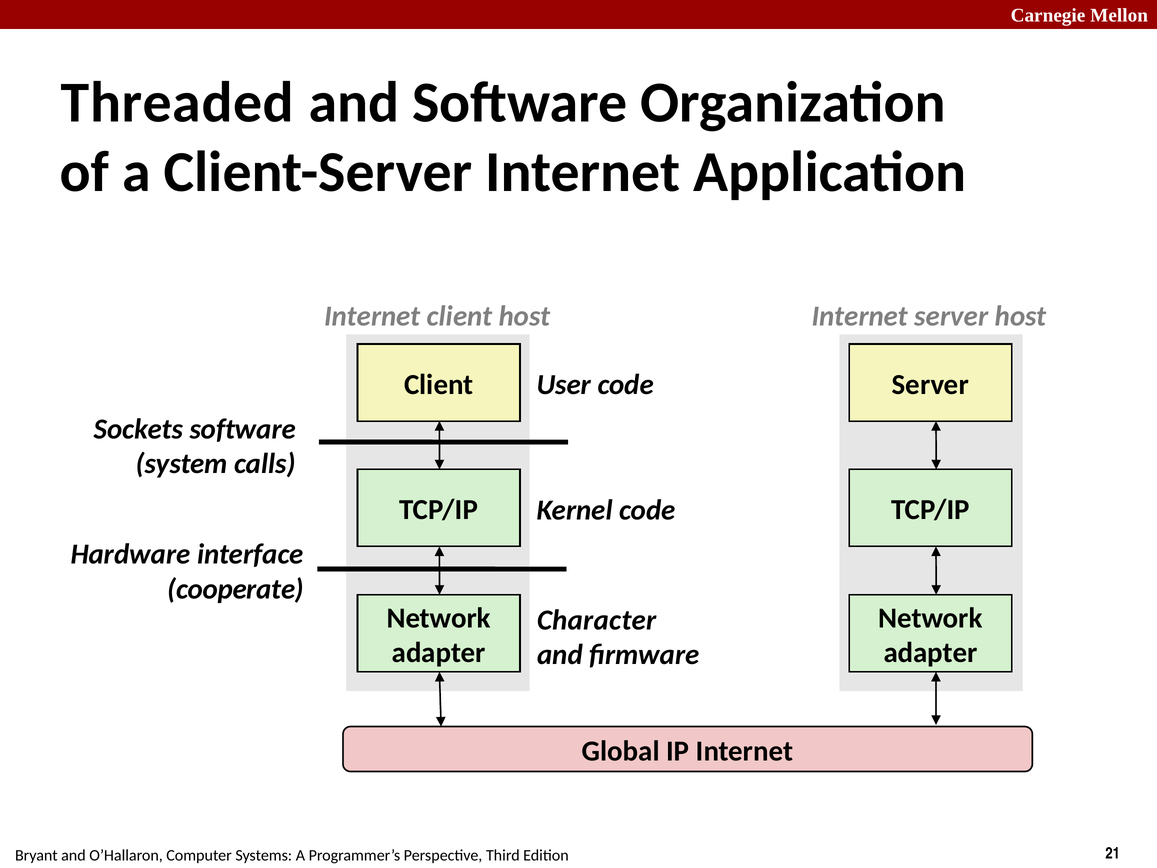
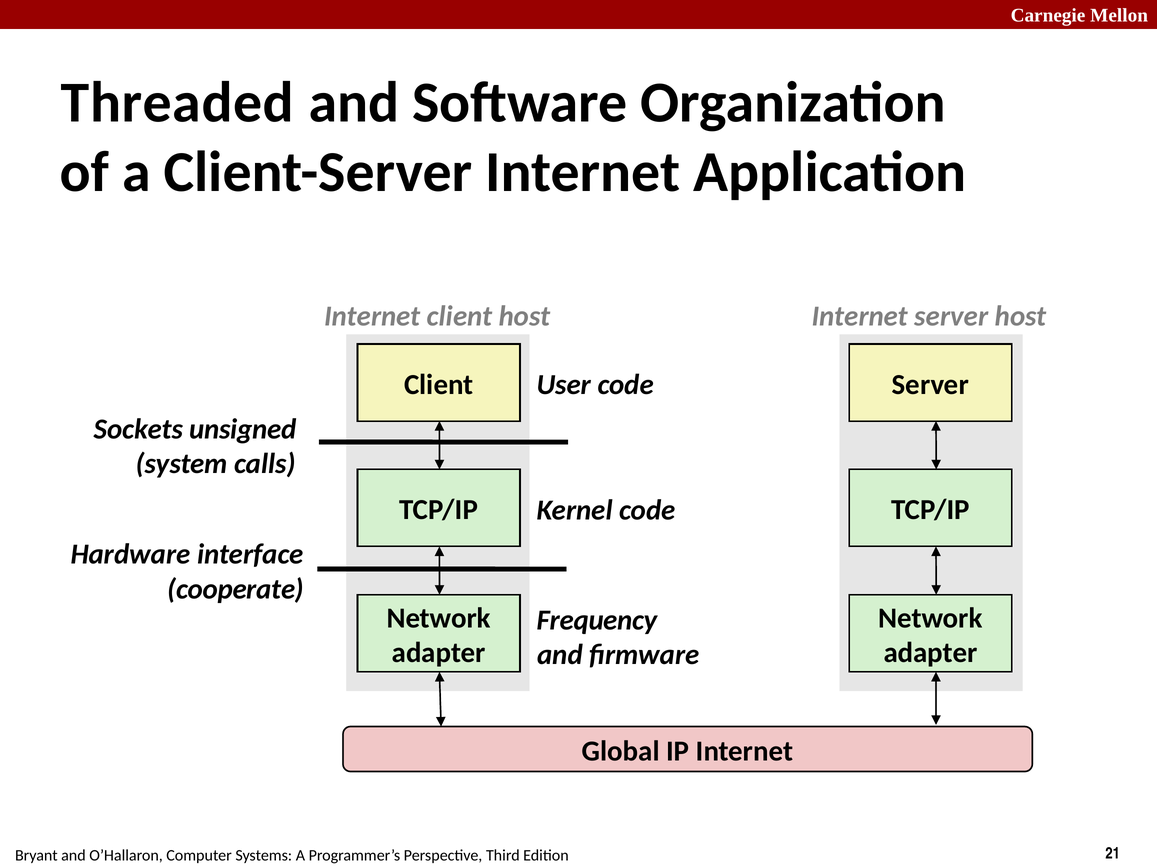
Sockets software: software -> unsigned
Character: Character -> Frequency
